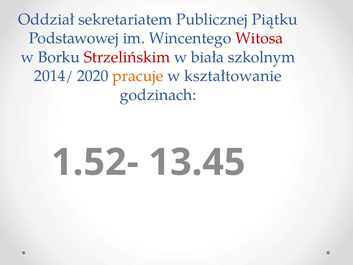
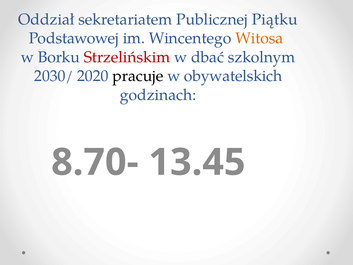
Witosa colour: red -> orange
biała: biała -> dbać
2014/: 2014/ -> 2030/
pracuje colour: orange -> black
kształtowanie: kształtowanie -> obywatelskich
1.52-: 1.52- -> 8.70-
